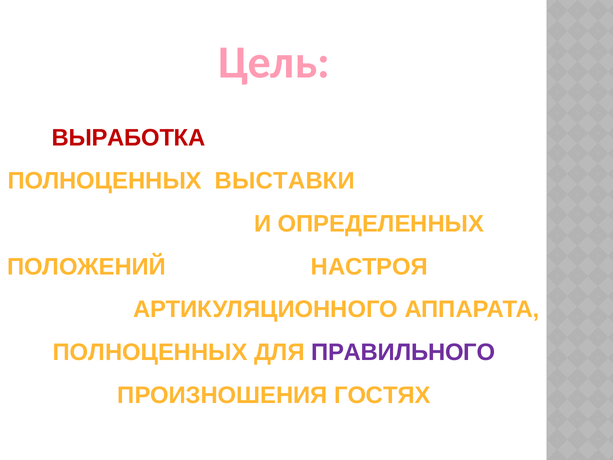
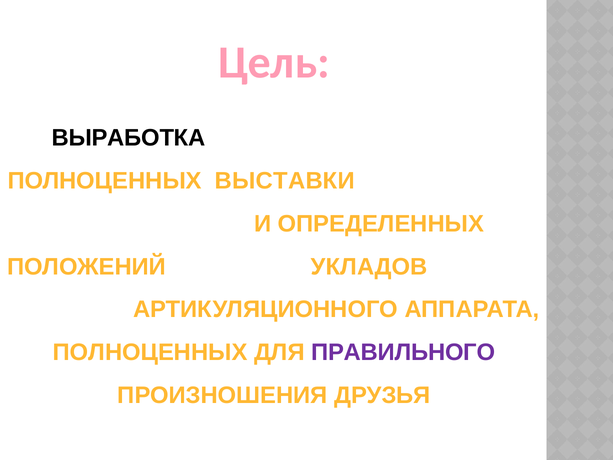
ВЫРАБОТКА colour: red -> black
НАСТРОЯ: НАСТРОЯ -> УКЛАДОВ
ГОСТЯХ: ГОСТЯХ -> ДРУЗЬЯ
